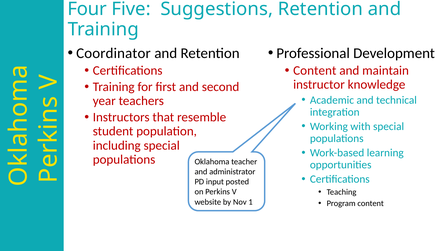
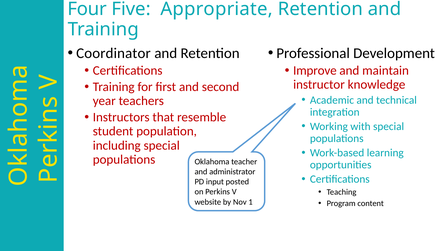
Suggestions: Suggestions -> Appropriate
Content at (315, 71): Content -> Improve
